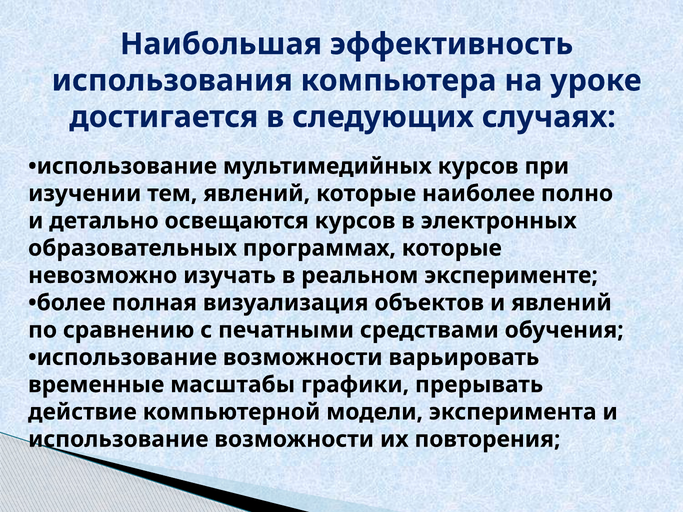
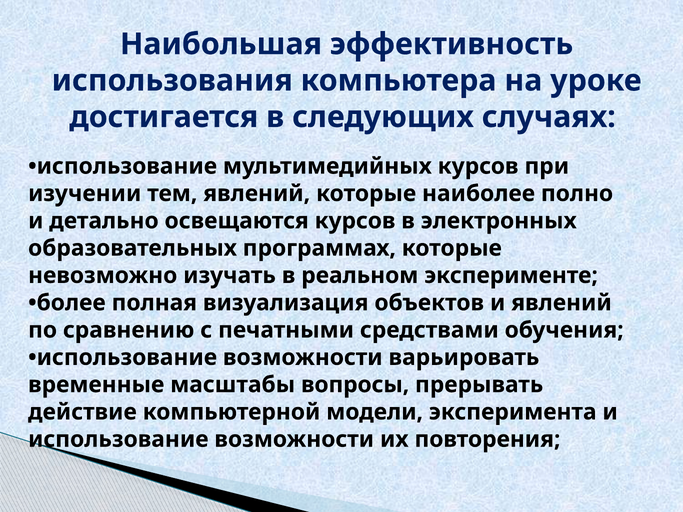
графики: графики -> вопросы
